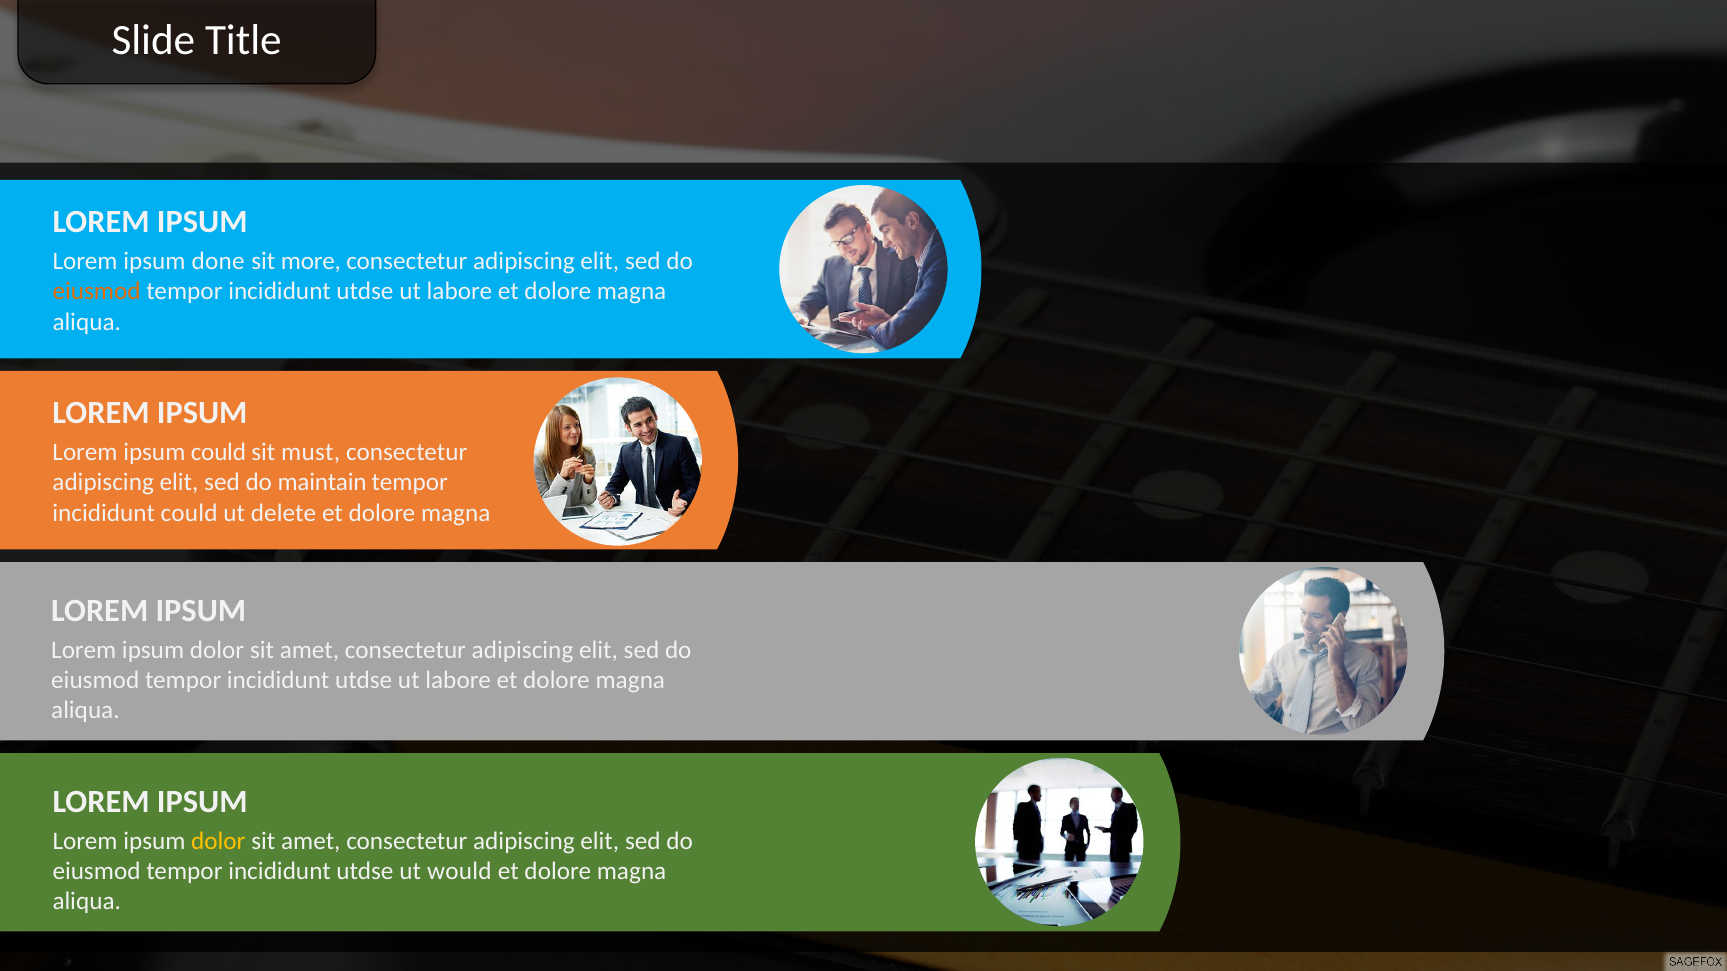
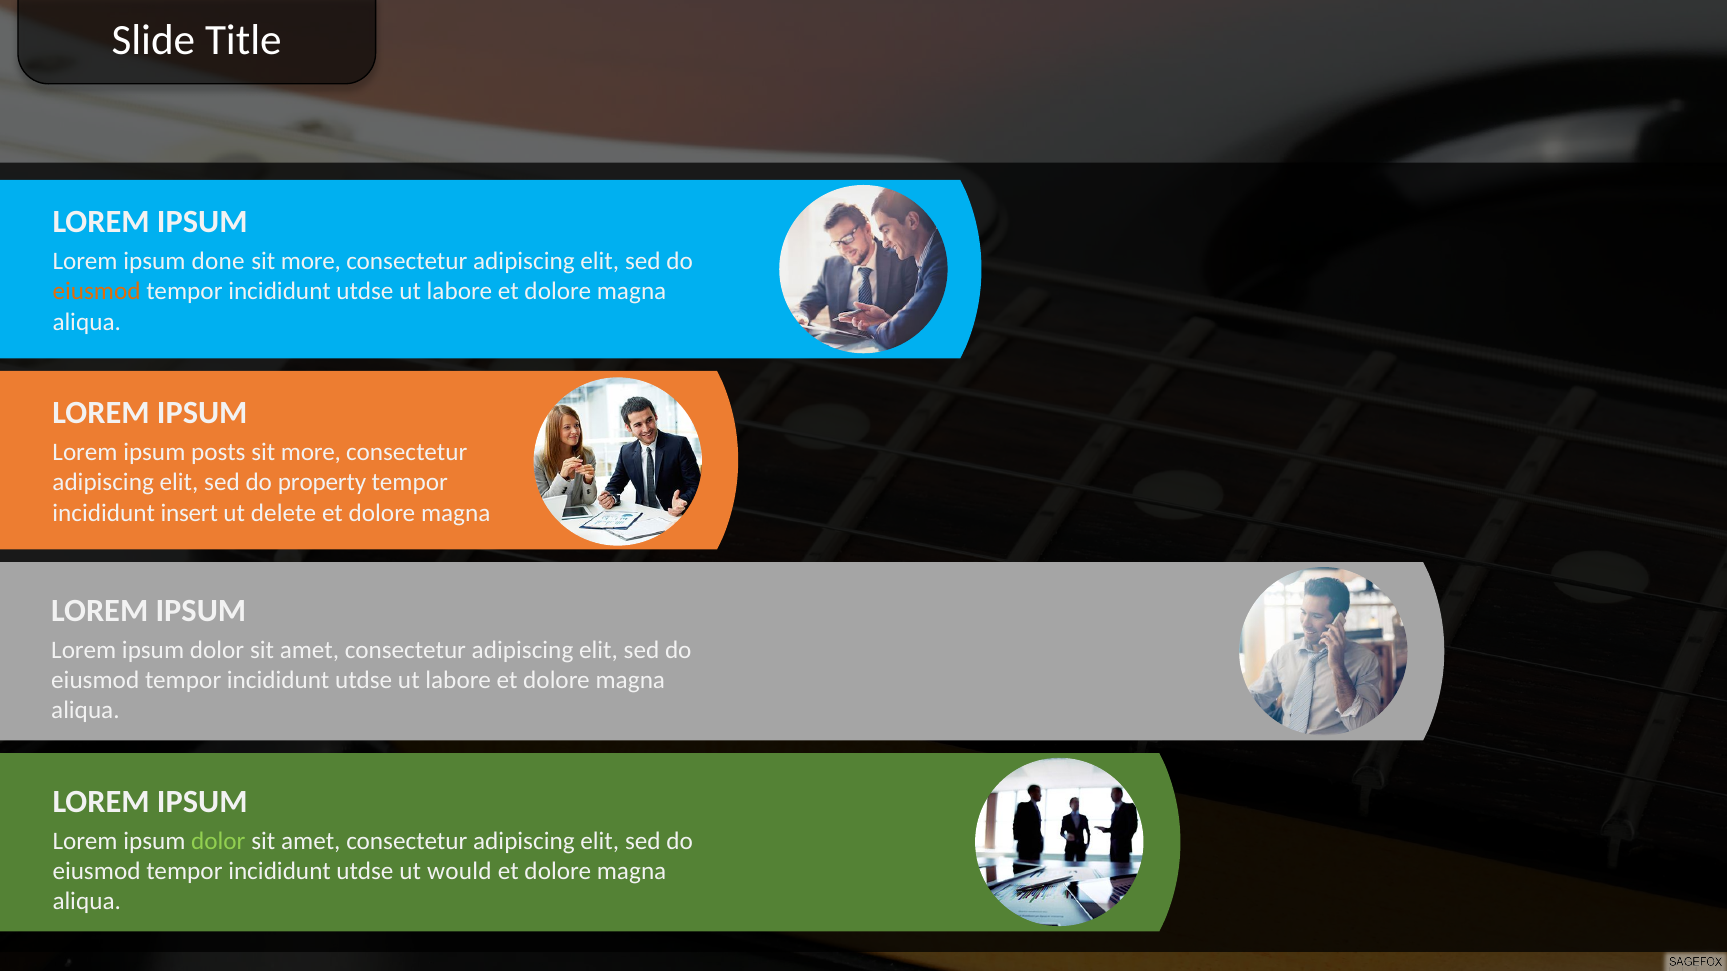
ipsum could: could -> posts
must at (311, 453): must -> more
maintain: maintain -> property
incididunt could: could -> insert
dolor at (218, 841) colour: yellow -> light green
